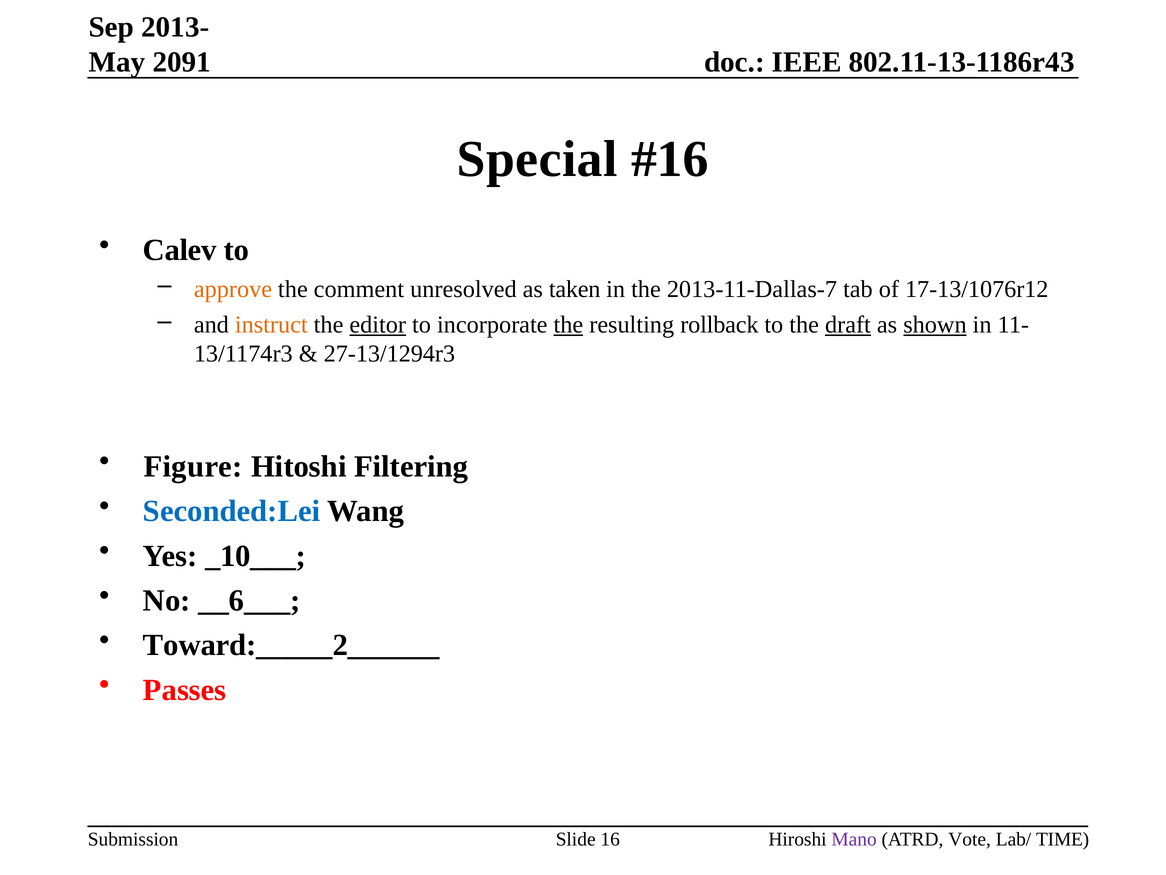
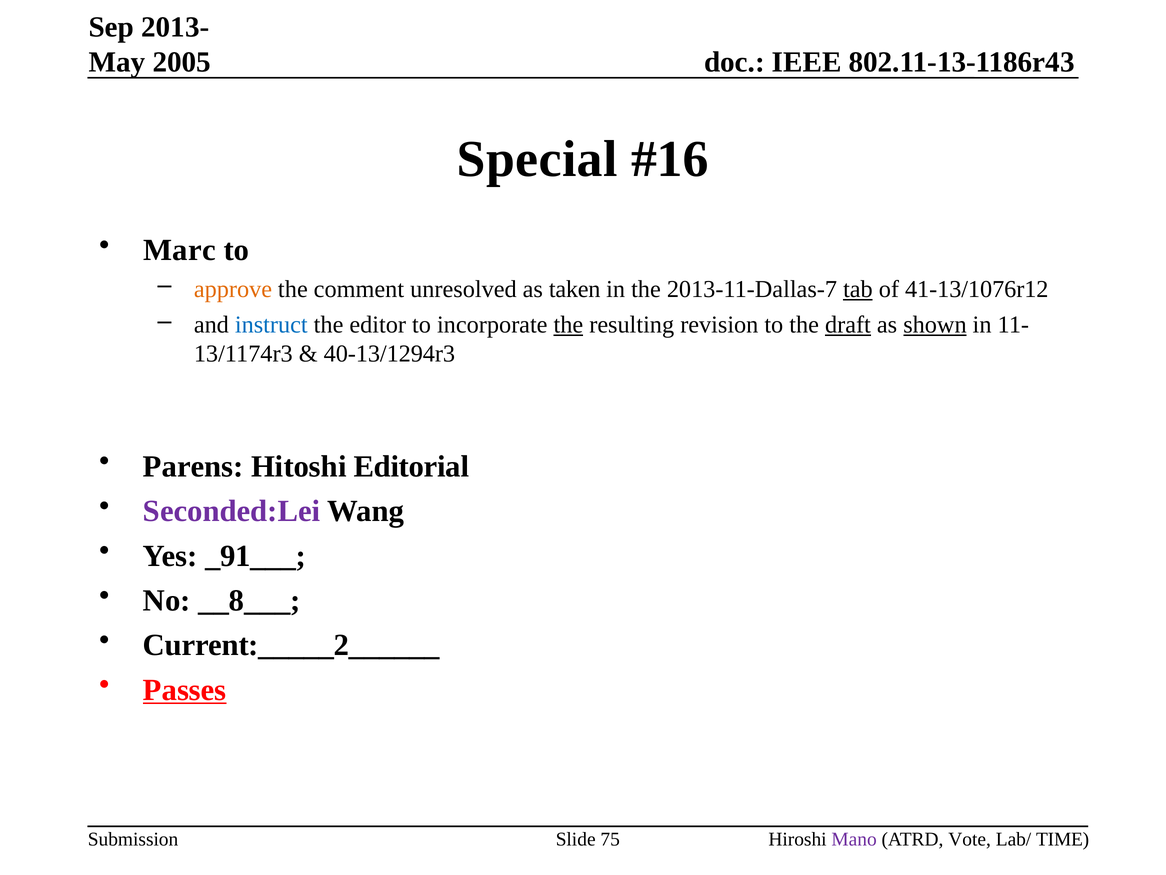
2091: 2091 -> 2005
Calev: Calev -> Marc
tab underline: none -> present
17-13/1076r12: 17-13/1076r12 -> 41-13/1076r12
instruct colour: orange -> blue
editor underline: present -> none
rollback: rollback -> revision
27-13/1294r3: 27-13/1294r3 -> 40-13/1294r3
Figure: Figure -> Parens
Filtering: Filtering -> Editorial
Seconded:Lei colour: blue -> purple
_10___: _10___ -> _91___
__6___: __6___ -> __8___
Toward:_____2______: Toward:_____2______ -> Current:_____2______
Passes underline: none -> present
16: 16 -> 75
